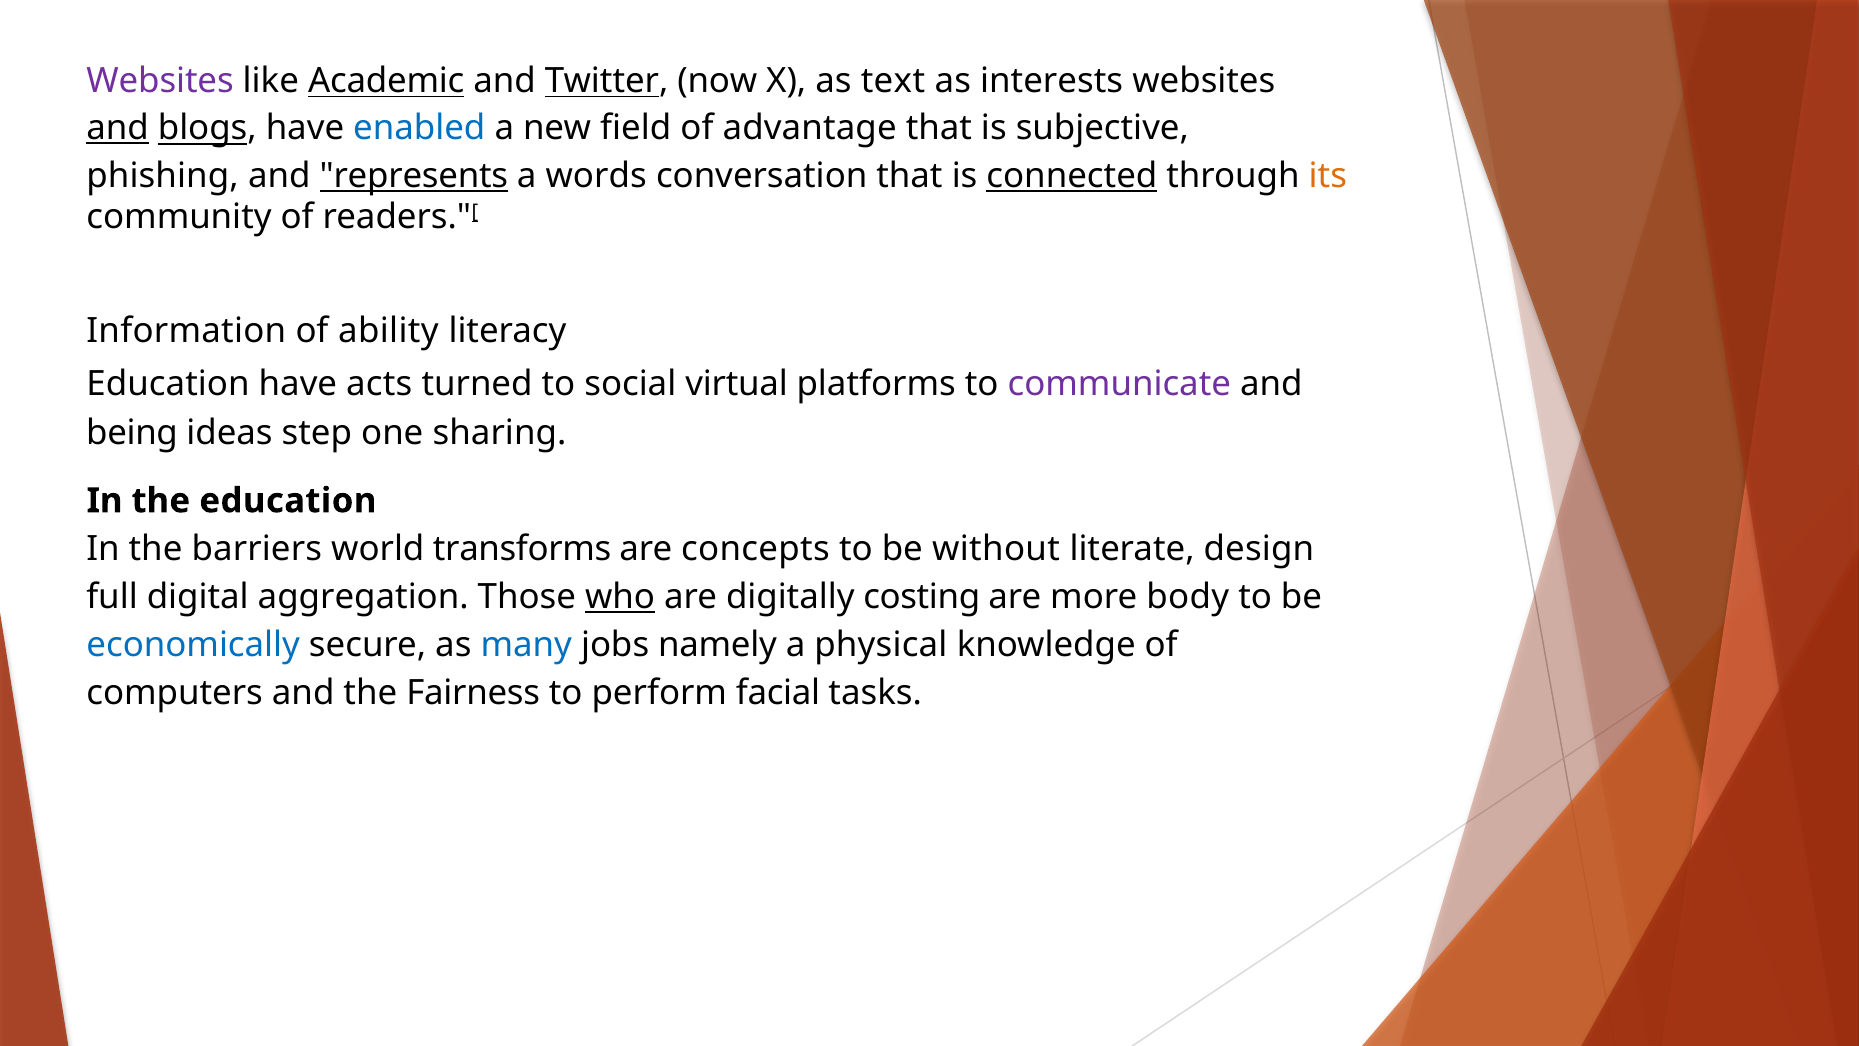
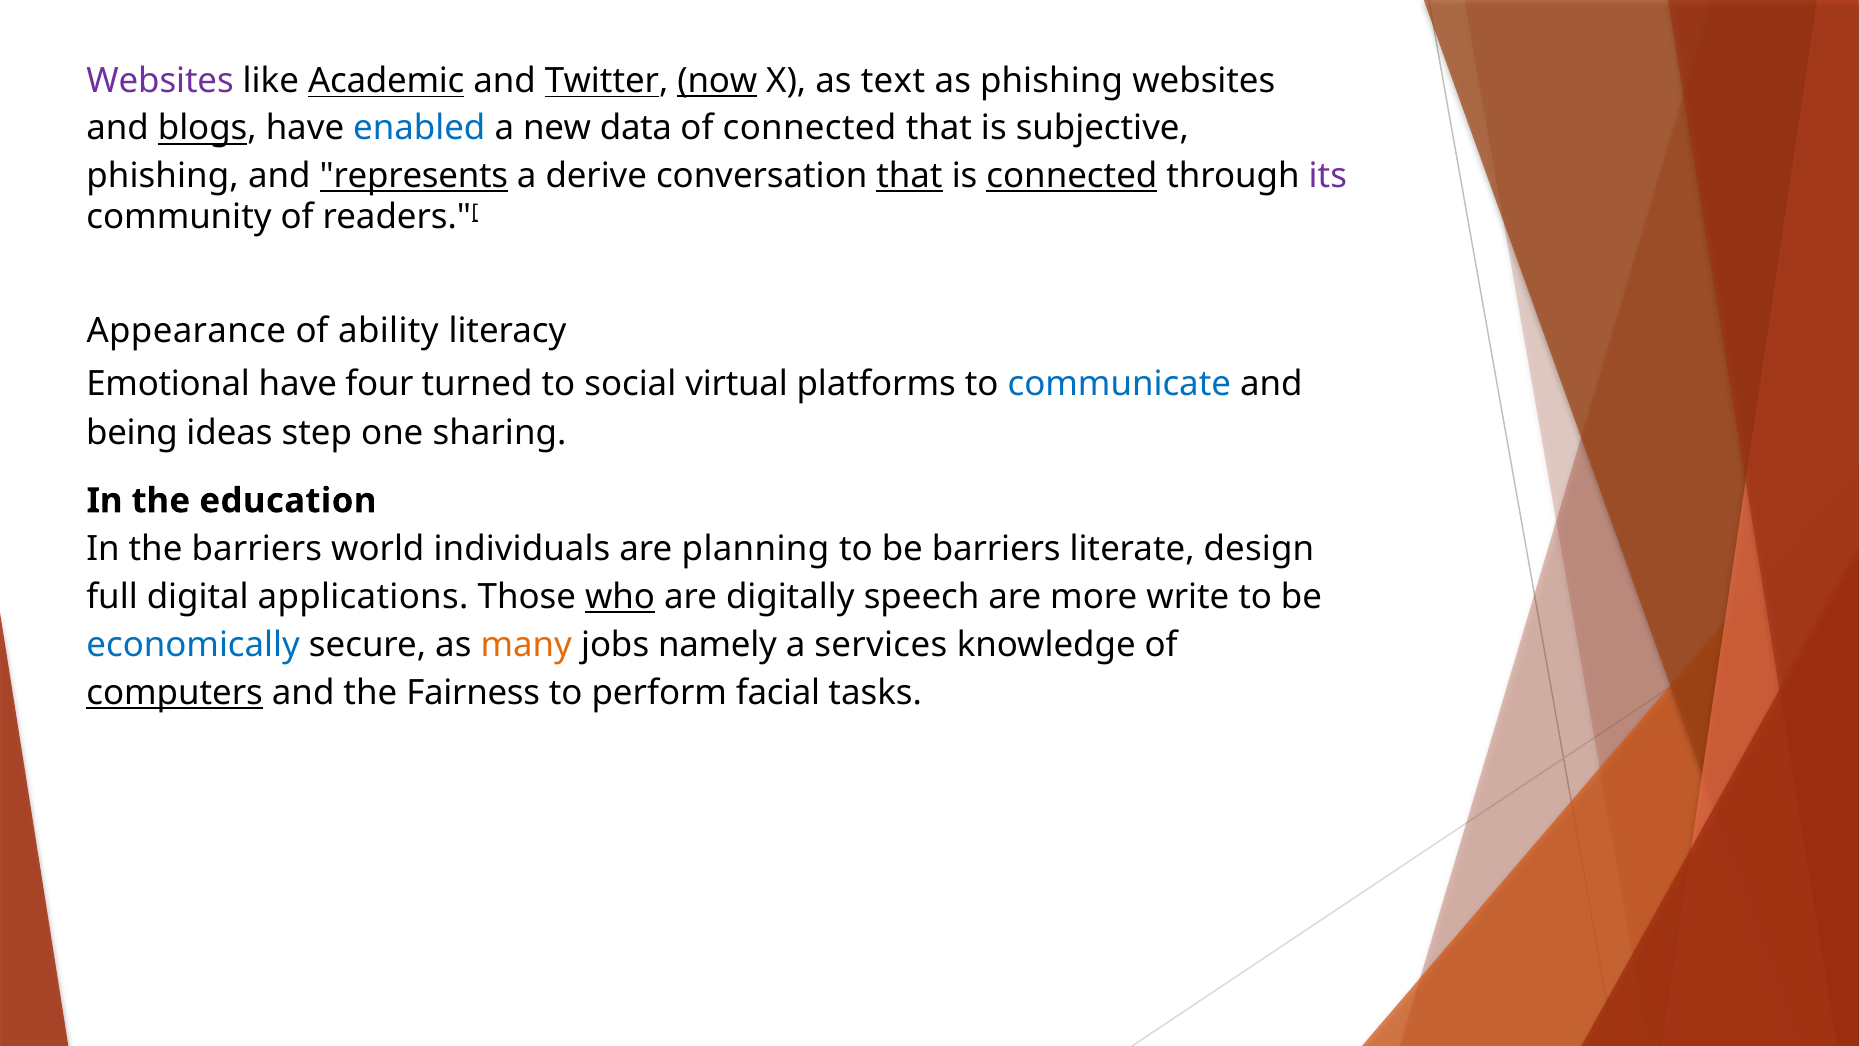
now underline: none -> present
as interests: interests -> phishing
and at (118, 128) underline: present -> none
field: field -> data
of advantage: advantage -> connected
words: words -> derive
that at (909, 176) underline: none -> present
its colour: orange -> purple
Information: Information -> Appearance
Education at (168, 384): Education -> Emotional
acts: acts -> four
communicate colour: purple -> blue
transforms: transforms -> individuals
concepts: concepts -> planning
be without: without -> barriers
aggregation: aggregation -> applications
costing: costing -> speech
body: body -> write
many colour: blue -> orange
physical: physical -> services
computers underline: none -> present
